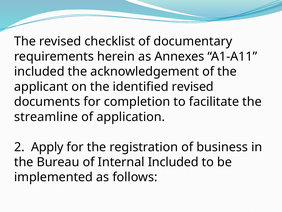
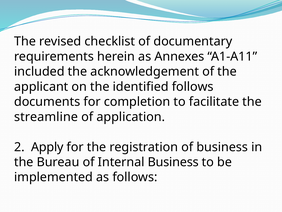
identified revised: revised -> follows
Internal Included: Included -> Business
